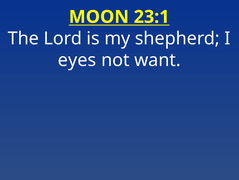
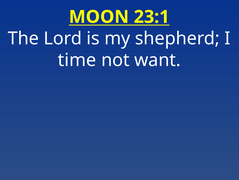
eyes: eyes -> time
